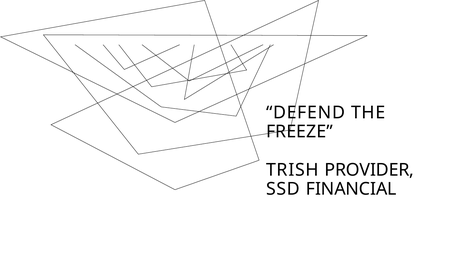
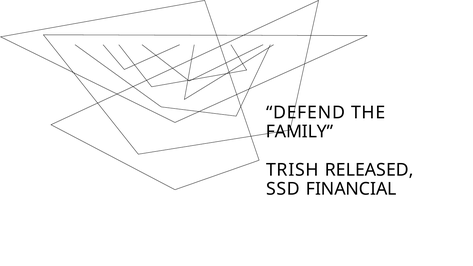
FREEZE: FREEZE -> FAMILY
PROVIDER: PROVIDER -> RELEASED
